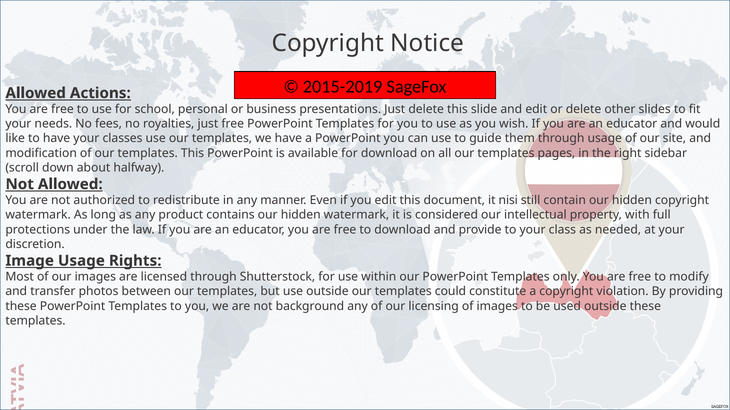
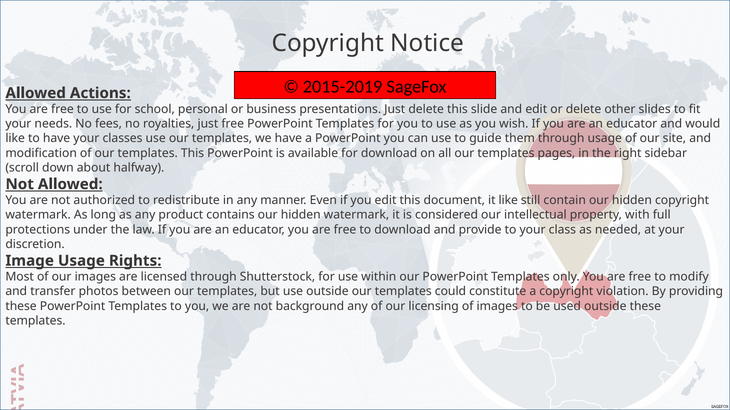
it nisi: nisi -> like
